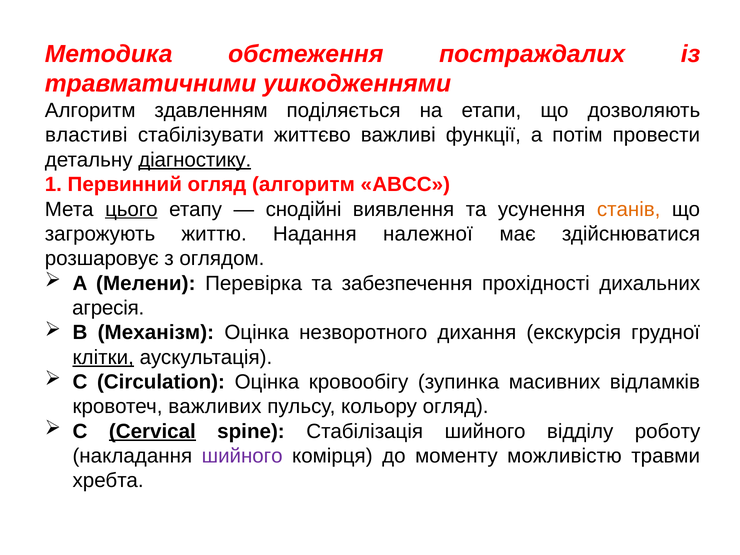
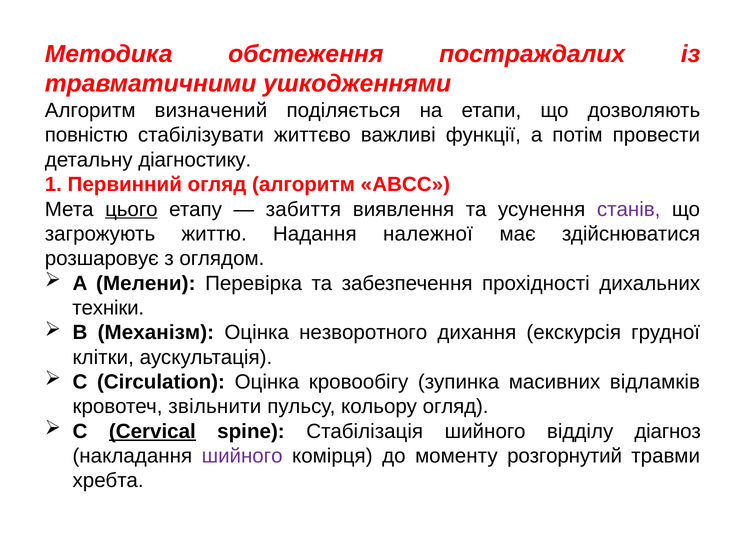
здавленням: здавленням -> визначений
властиві: властиві -> повністю
діагностику underline: present -> none
снодійні: снодійні -> забиття
станів colour: orange -> purple
агресія: агресія -> техніки
клітки underline: present -> none
важливих: важливих -> звільнити
роботу: роботу -> діагноз
можливістю: можливістю -> розгорнутий
